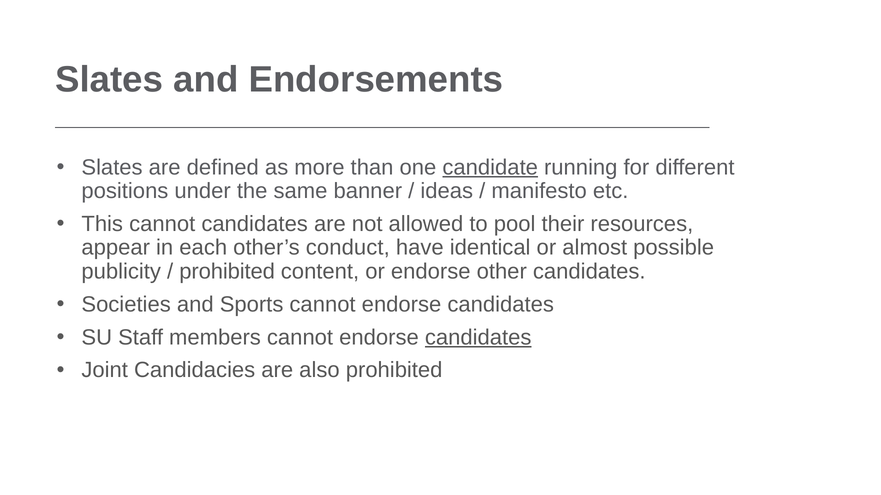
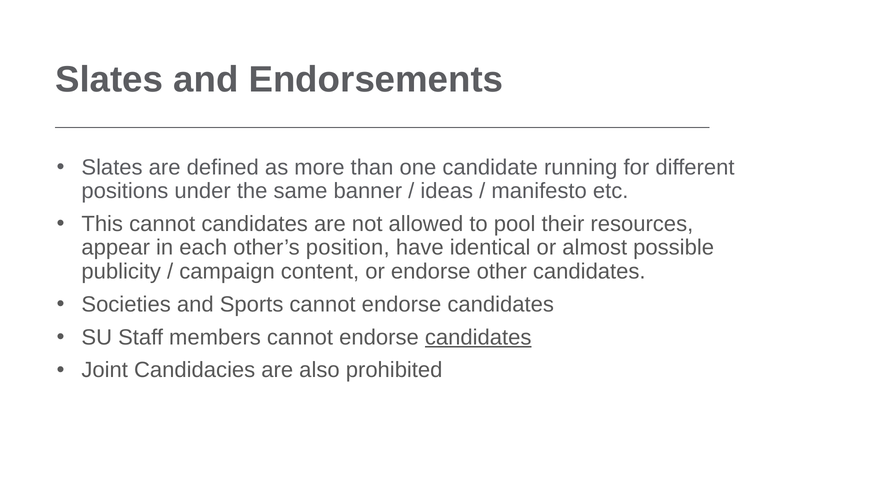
candidate underline: present -> none
conduct: conduct -> position
prohibited at (227, 272): prohibited -> campaign
